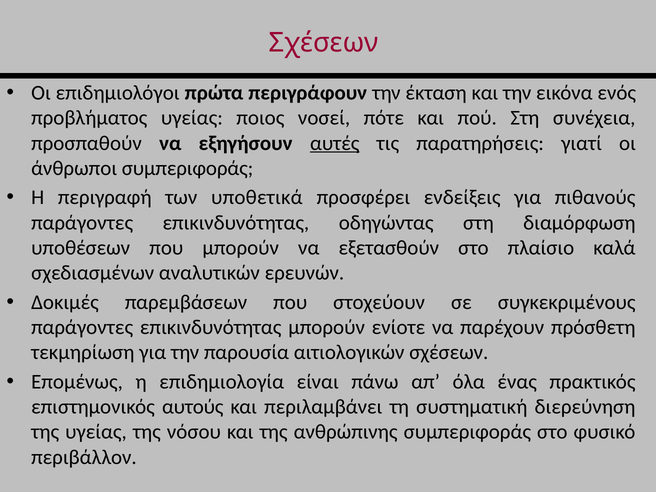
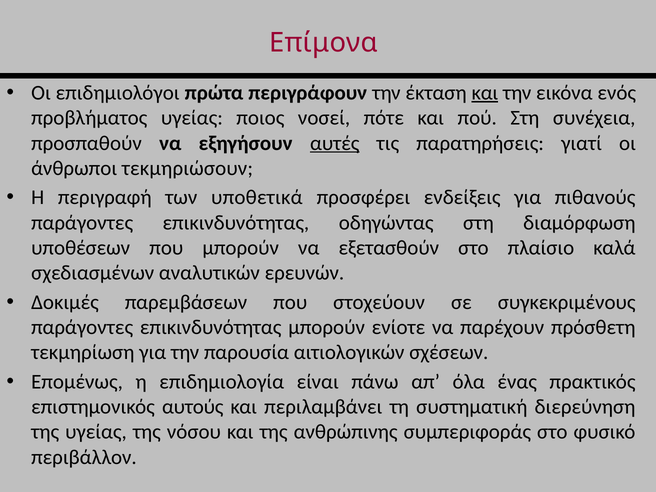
Σχέσεων at (324, 43): Σχέσεων -> Επίμονα
και at (485, 93) underline: none -> present
άνθρωποι συμπεριφοράς: συμπεριφοράς -> τεκμηριώσουν
